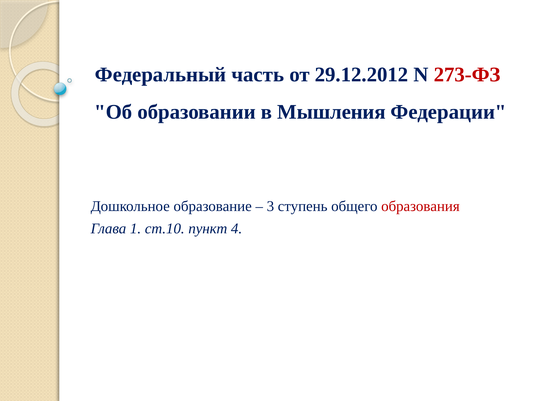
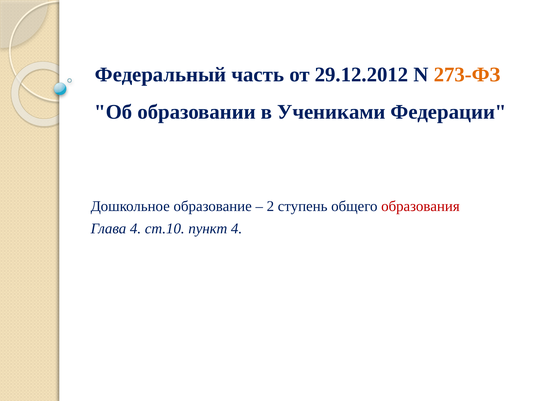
273-ФЗ colour: red -> orange
Мышления: Мышления -> Учениками
3: 3 -> 2
Глава 1: 1 -> 4
